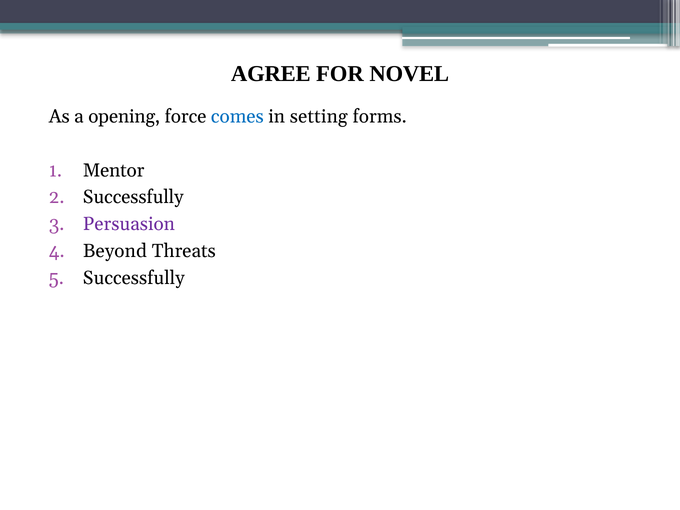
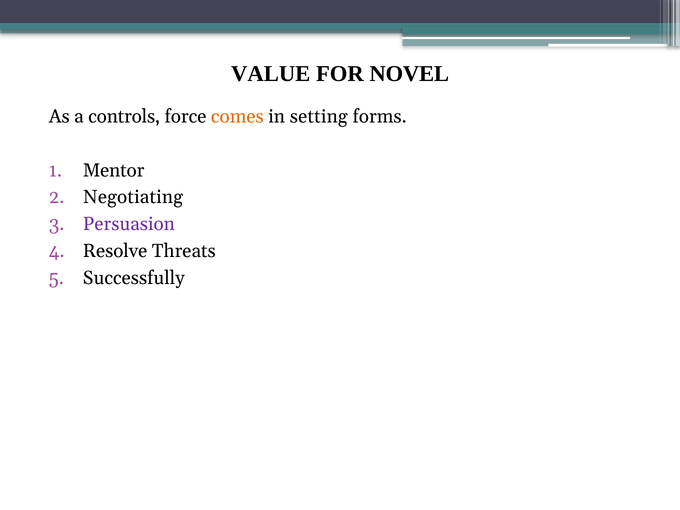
AGREE: AGREE -> VALUE
opening: opening -> controls
comes colour: blue -> orange
Successfully at (133, 197): Successfully -> Negotiating
Beyond: Beyond -> Resolve
